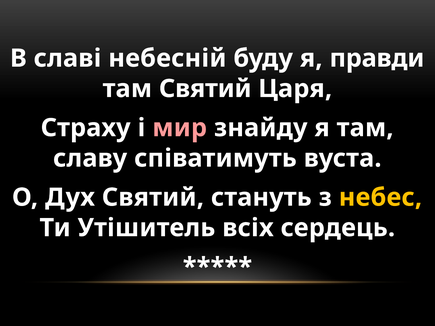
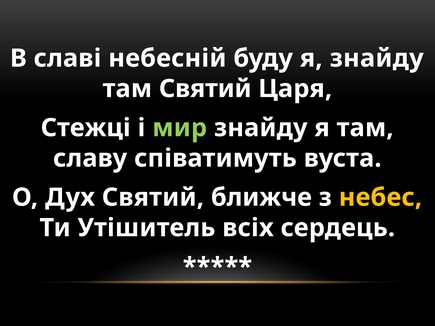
я правди: правди -> знайду
Страху: Страху -> Стежці
мир colour: pink -> light green
стануть: стануть -> ближче
